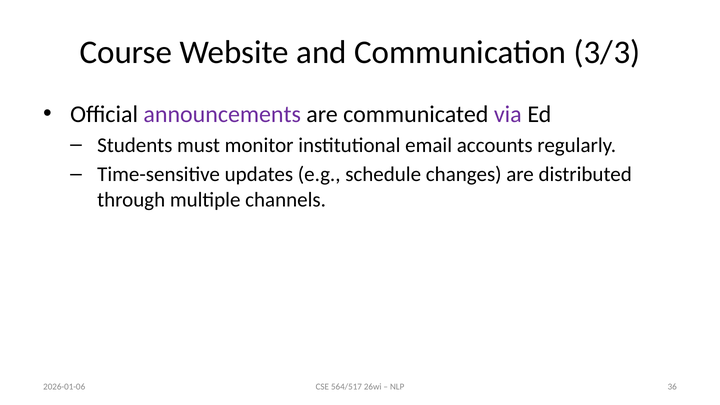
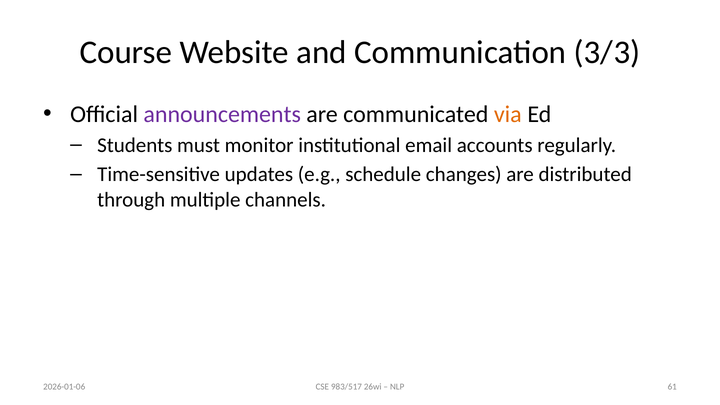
via colour: purple -> orange
564/517: 564/517 -> 983/517
36: 36 -> 61
